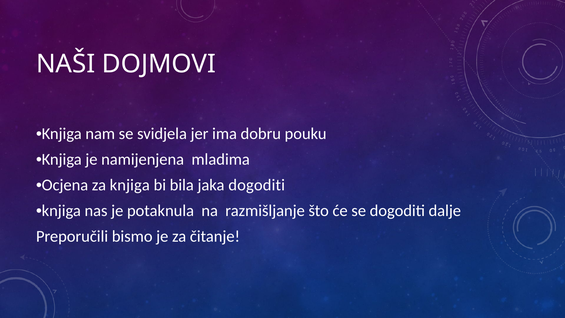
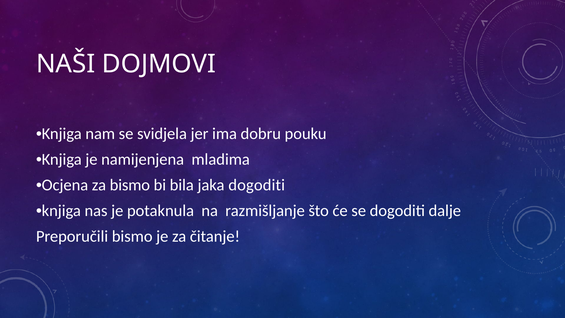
za knjiga: knjiga -> bismo
